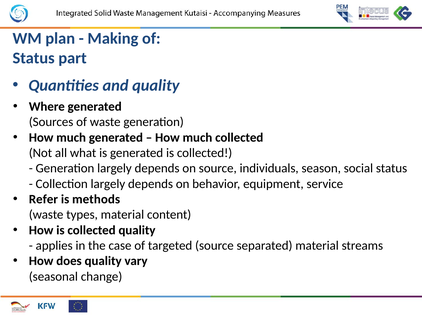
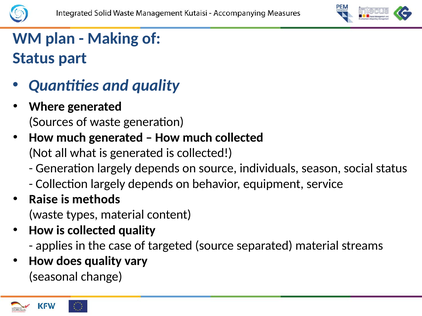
Refer: Refer -> Raise
